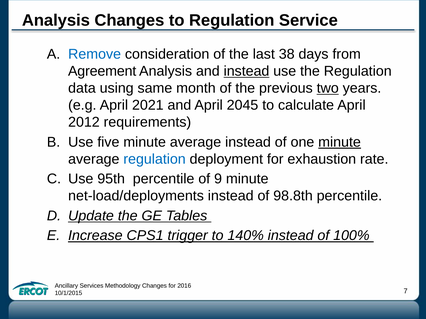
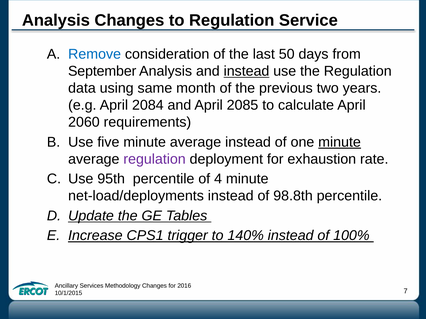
38: 38 -> 50
Agreement: Agreement -> September
two underline: present -> none
2021: 2021 -> 2084
2045: 2045 -> 2085
2012: 2012 -> 2060
regulation at (155, 159) colour: blue -> purple
9: 9 -> 4
